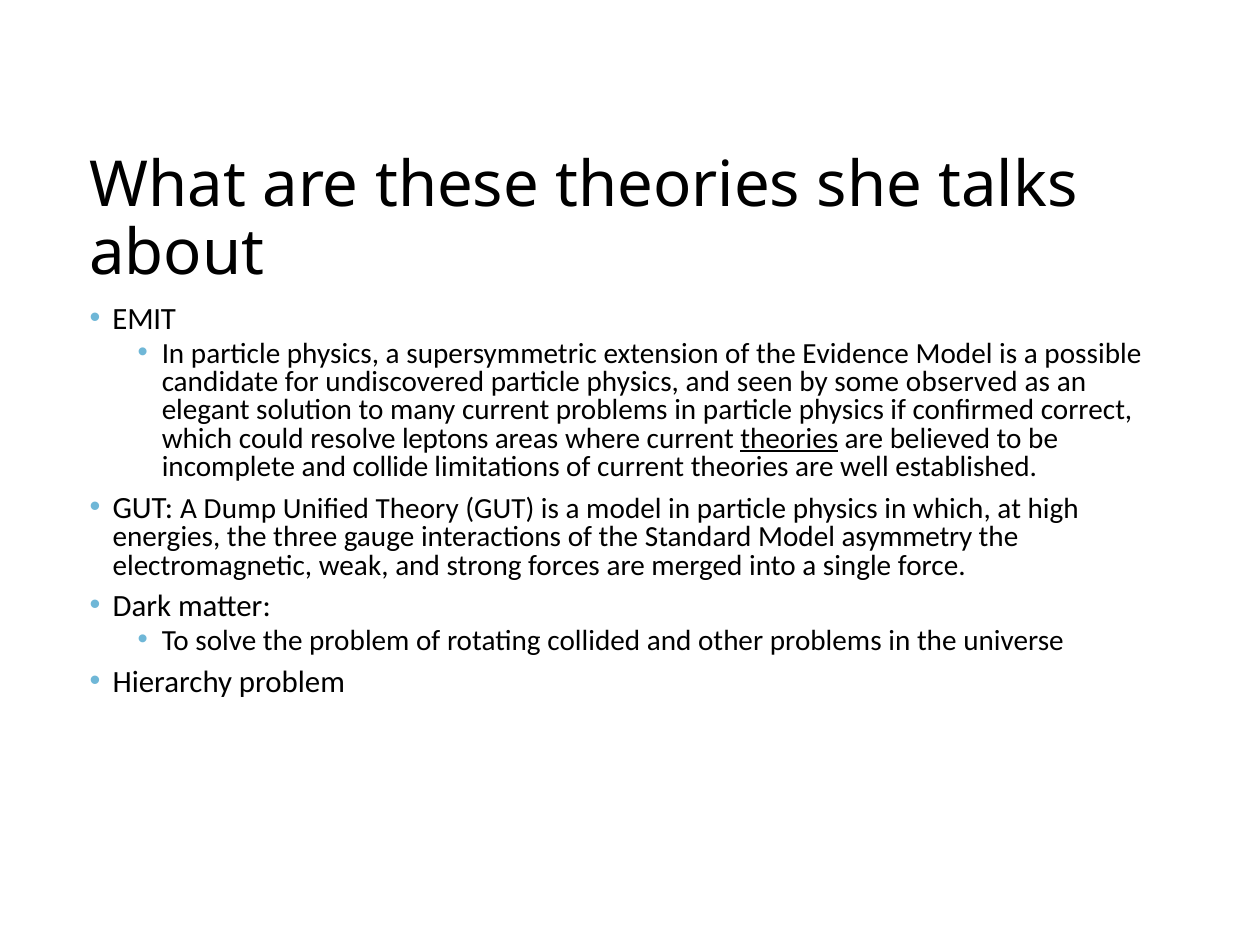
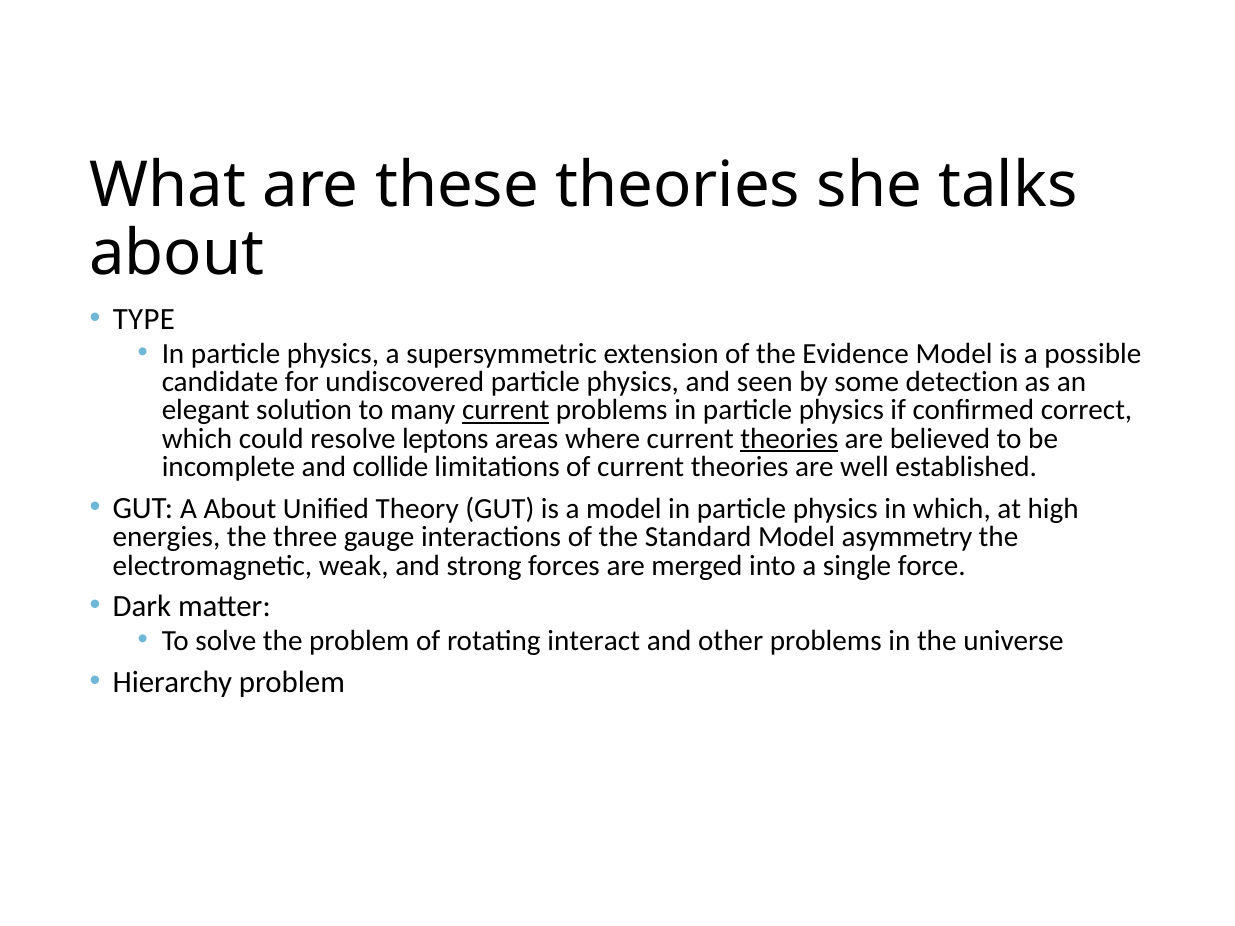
EMIT: EMIT -> TYPE
observed: observed -> detection
current at (506, 410) underline: none -> present
A Dump: Dump -> About
collided: collided -> interact
